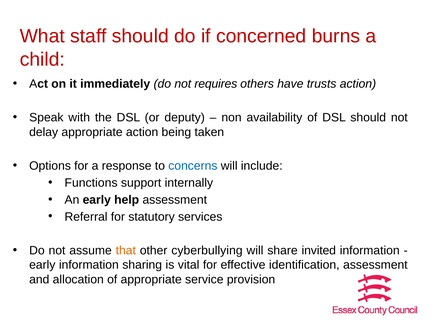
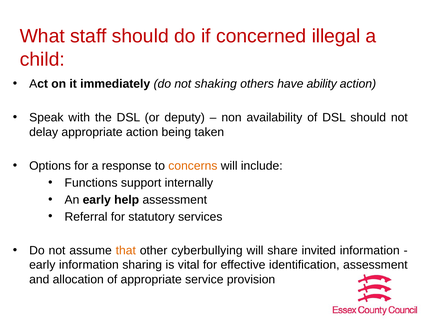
burns: burns -> illegal
requires: requires -> shaking
trusts: trusts -> ability
concerns colour: blue -> orange
